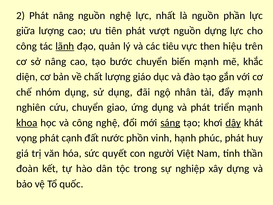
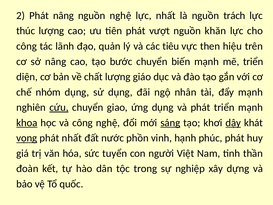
phần: phần -> trách
giữa: giữa -> thúc
nguồn dựng: dựng -> khăn
lãnh underline: present -> none
mẽ khắc: khắc -> triển
cứu underline: none -> present
vọng underline: none -> present
phát cạnh: cạnh -> nhất
quyết: quyết -> tuyển
